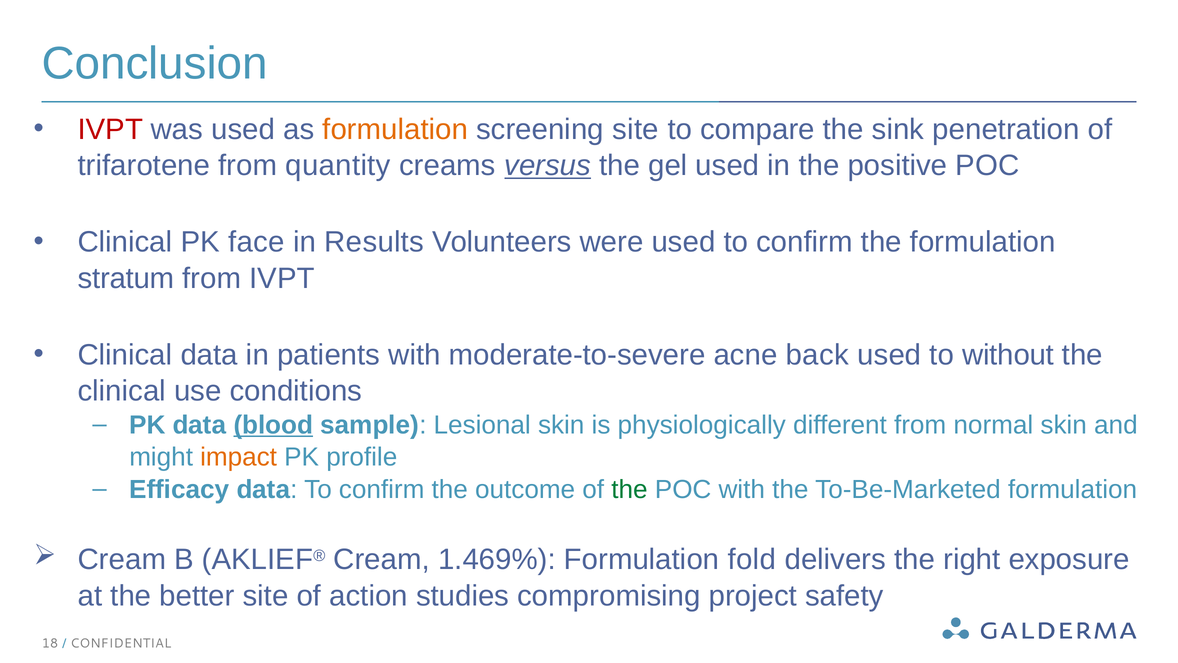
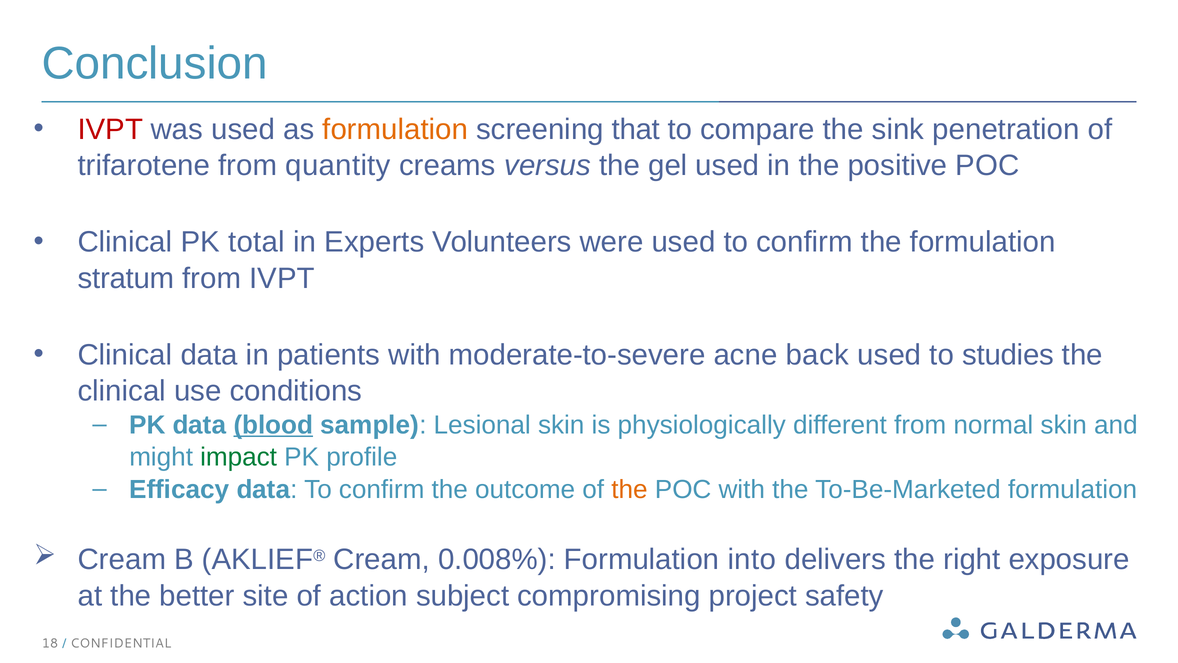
screening site: site -> that
versus underline: present -> none
face: face -> total
Results: Results -> Experts
without: without -> studies
impact colour: orange -> green
the at (629, 489) colour: green -> orange
1.469%: 1.469% -> 0.008%
fold: fold -> into
studies: studies -> subject
